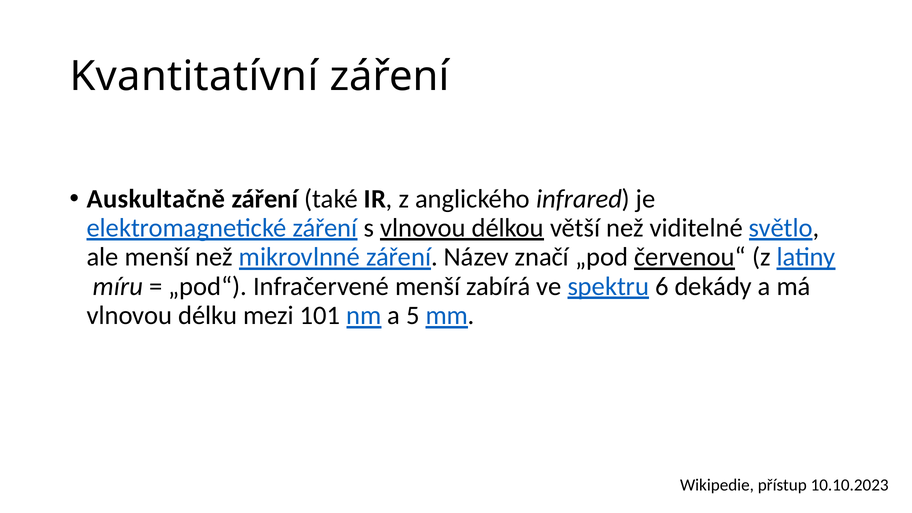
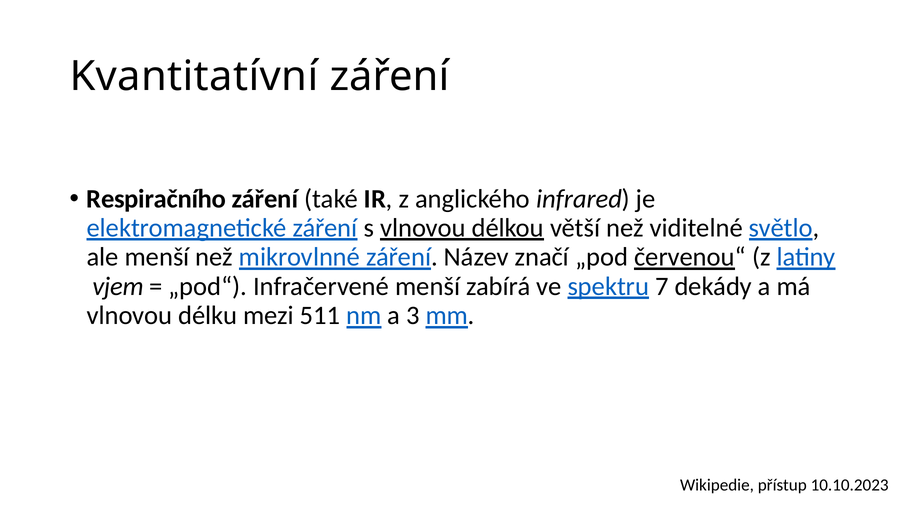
Auskultačně: Auskultačně -> Respiračního
míru: míru -> vjem
6: 6 -> 7
101: 101 -> 511
5: 5 -> 3
